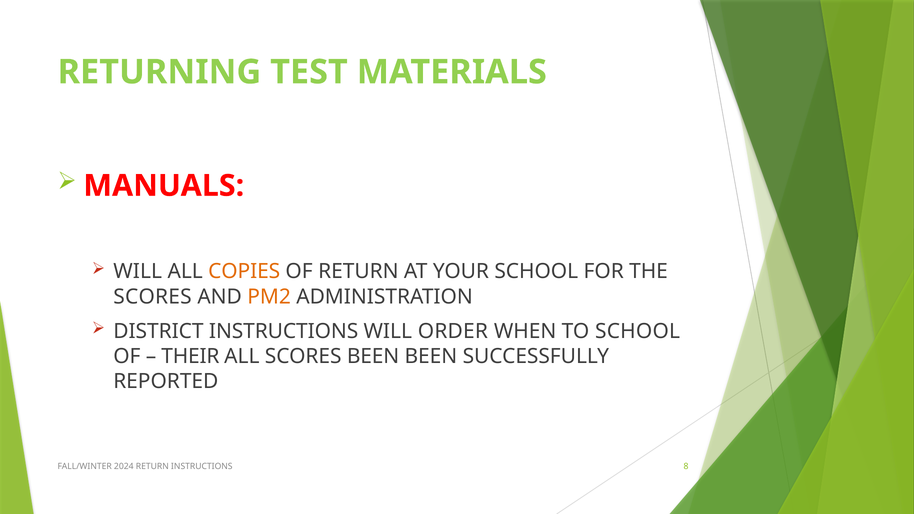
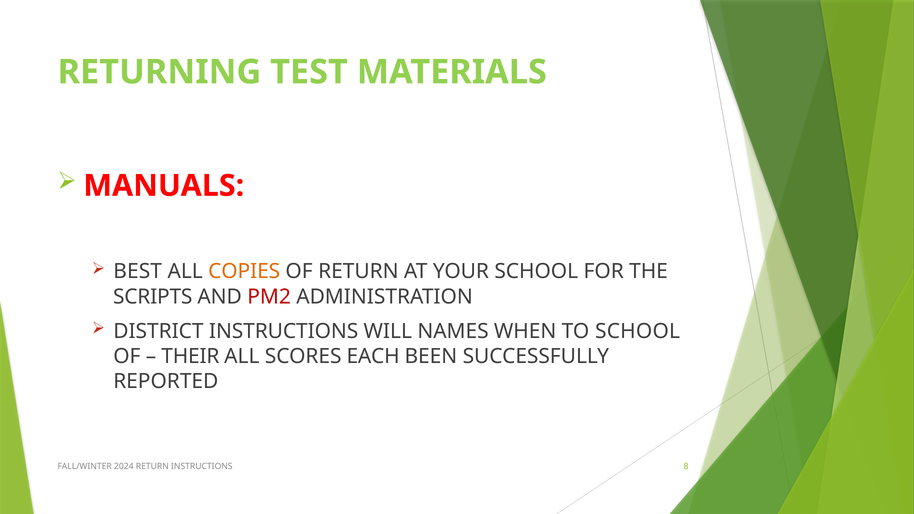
WILL at (138, 272): WILL -> BEST
SCORES at (153, 297): SCORES -> SCRIPTS
PM2 colour: orange -> red
ORDER: ORDER -> NAMES
SCORES BEEN: BEEN -> EACH
